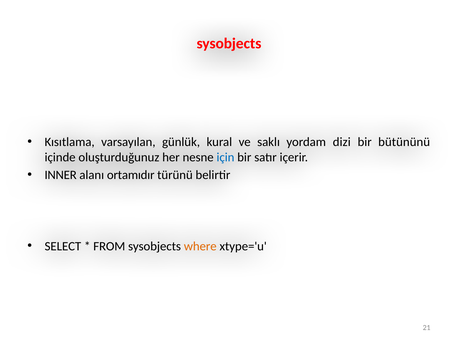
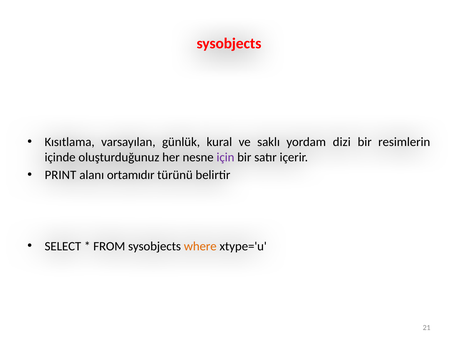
bütününü: bütününü -> resimlerin
için colour: blue -> purple
INNER: INNER -> PRINT
